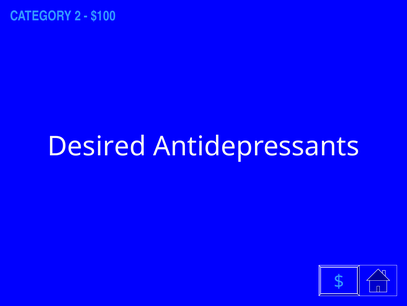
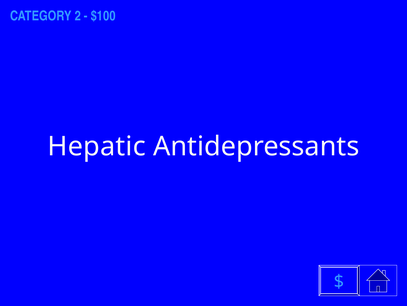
Desired: Desired -> Hepatic
